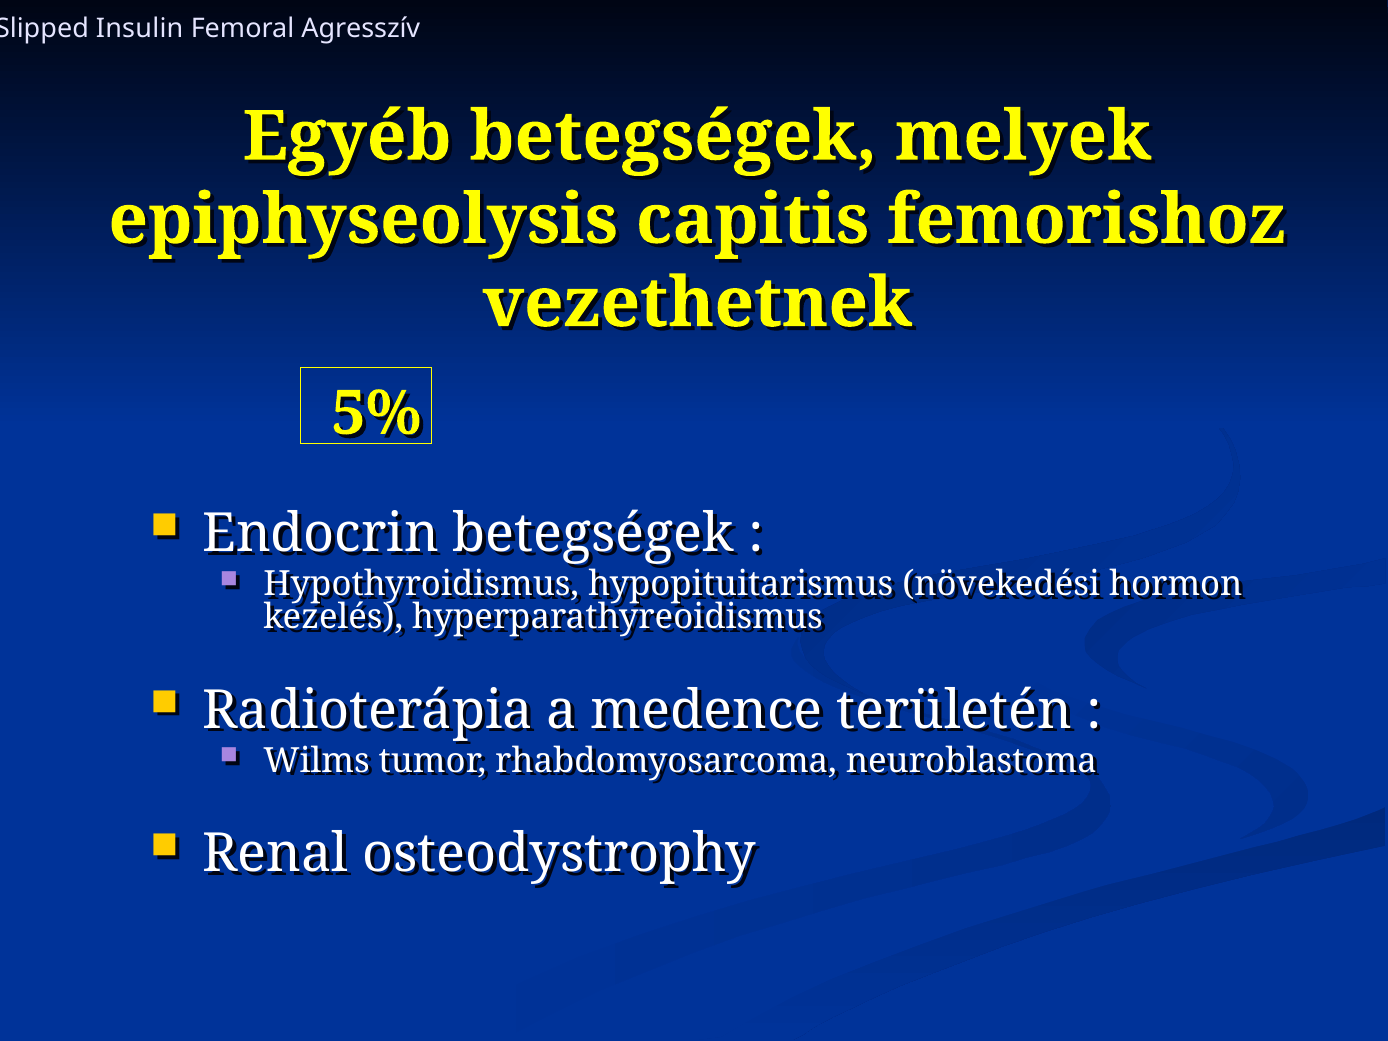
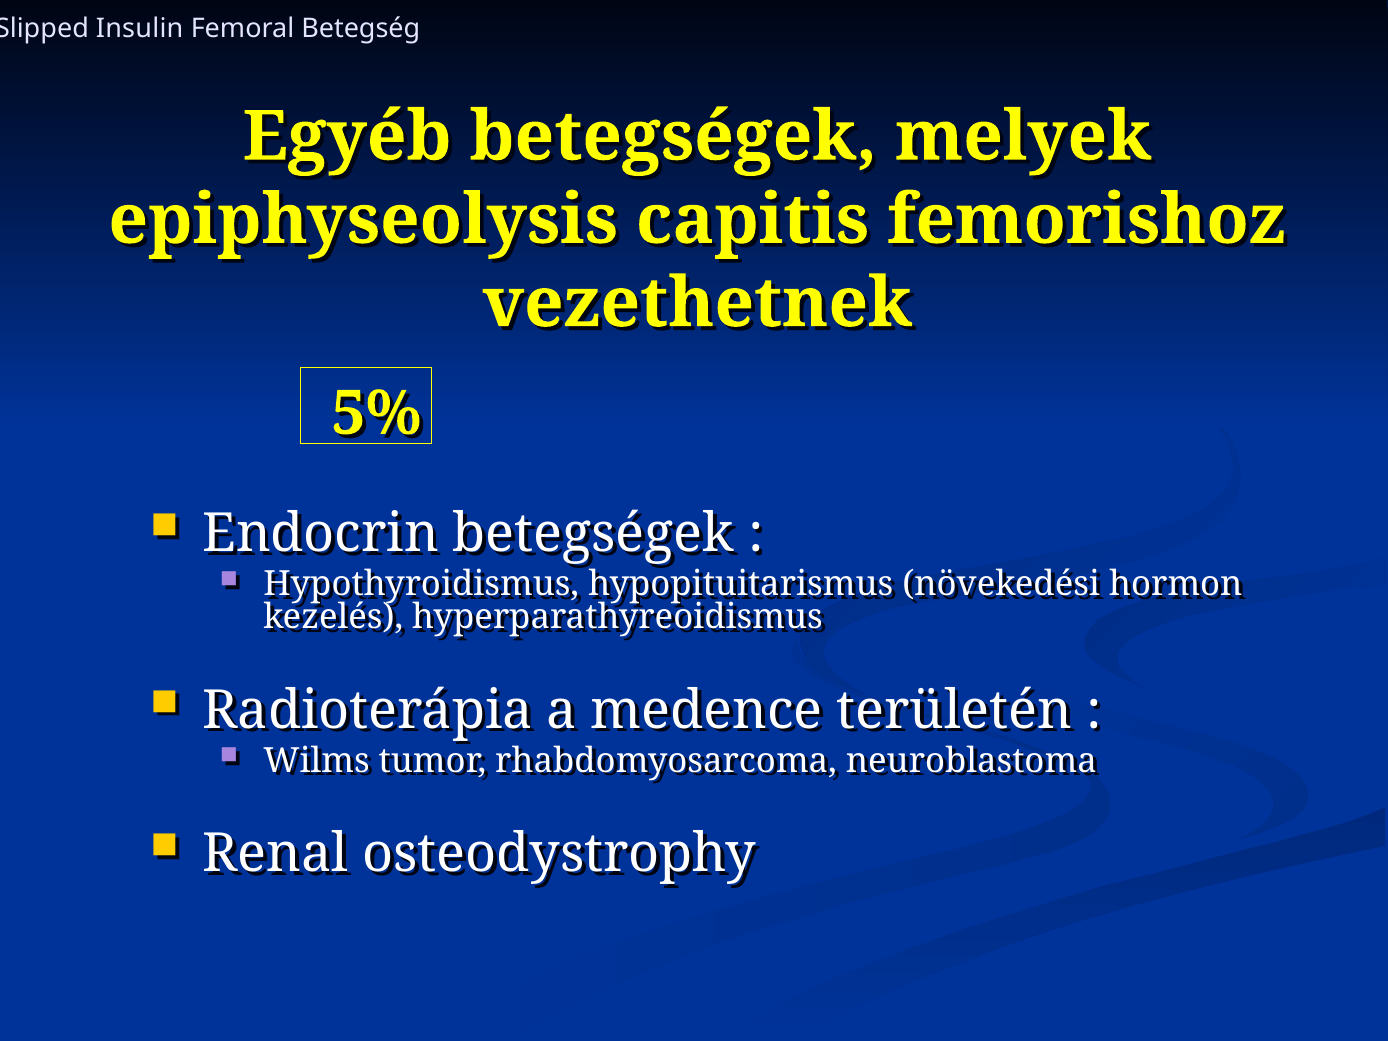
Agresszív: Agresszív -> Betegség
